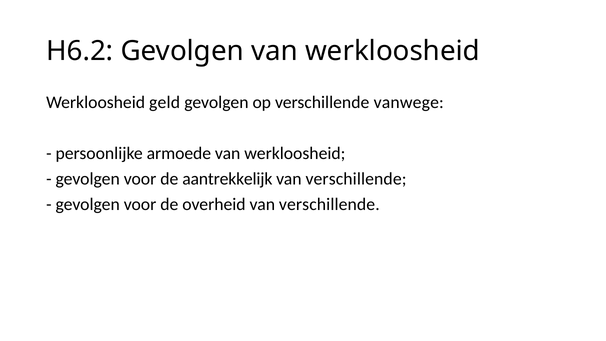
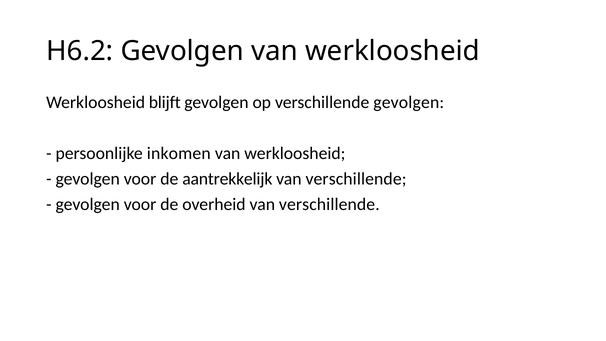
geld: geld -> blijft
verschillende vanwege: vanwege -> gevolgen
armoede: armoede -> inkomen
